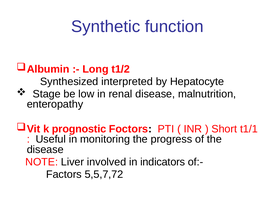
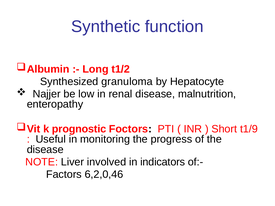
interpreted: interpreted -> granuloma
Stage: Stage -> Najjer
t1/1: t1/1 -> t1/9
5,5,7,72: 5,5,7,72 -> 6,2,0,46
